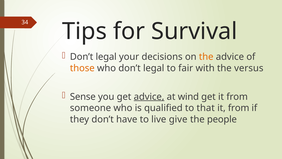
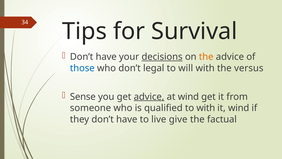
legal at (106, 57): legal -> have
decisions underline: none -> present
those colour: orange -> blue
fair: fair -> will
to that: that -> with
from at (239, 108): from -> wind
people: people -> factual
